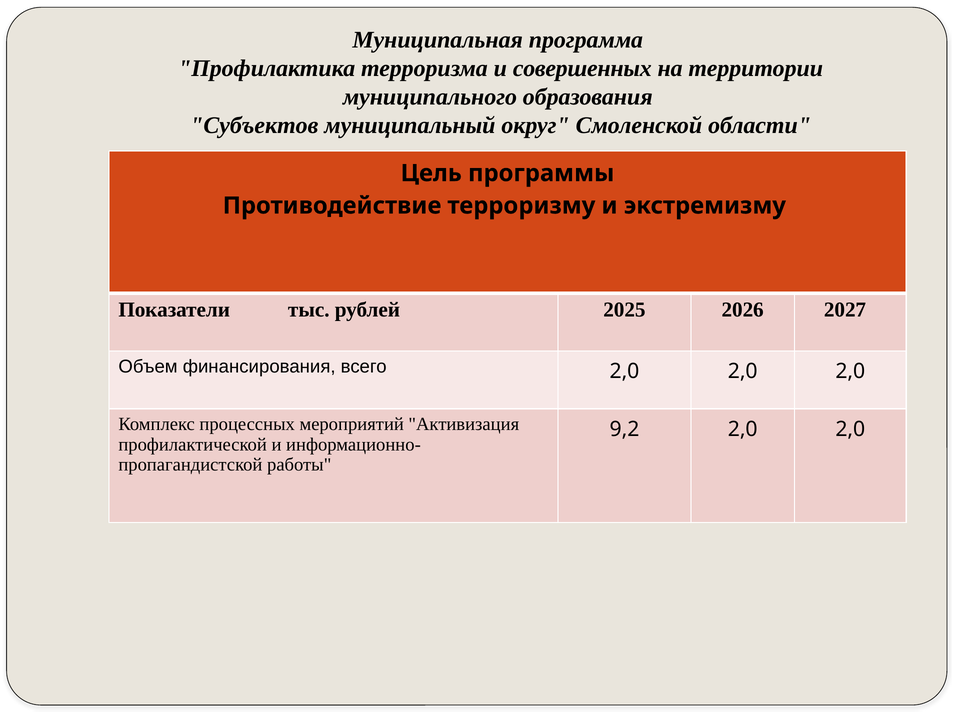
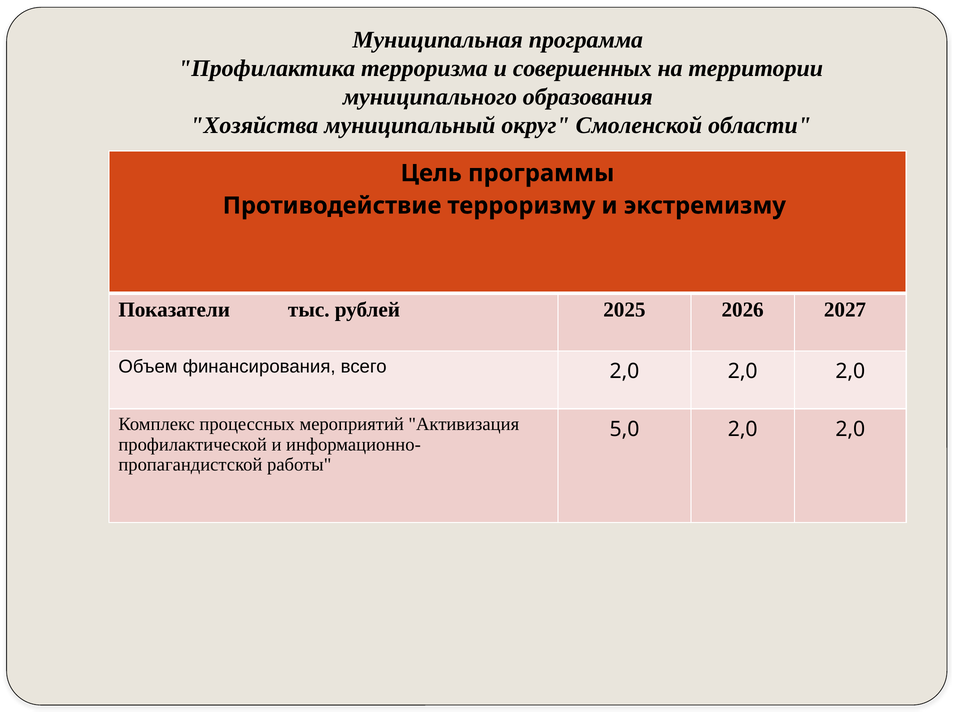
Субъектов: Субъектов -> Хозяйства
9,2: 9,2 -> 5,0
